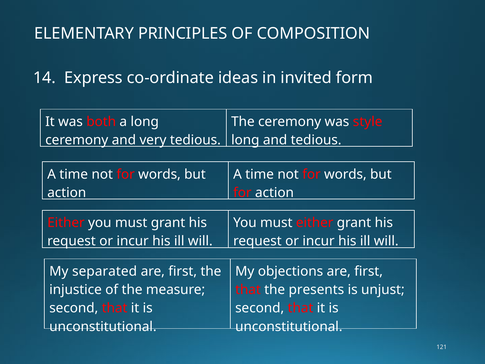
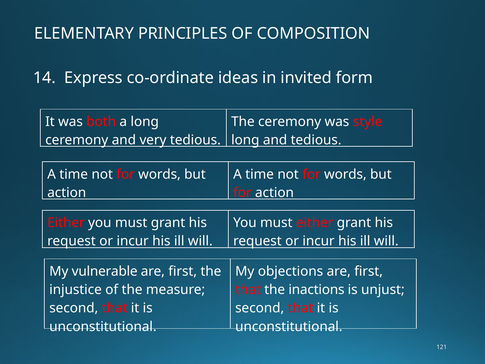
separated: separated -> vulnerable
presents: presents -> inactions
